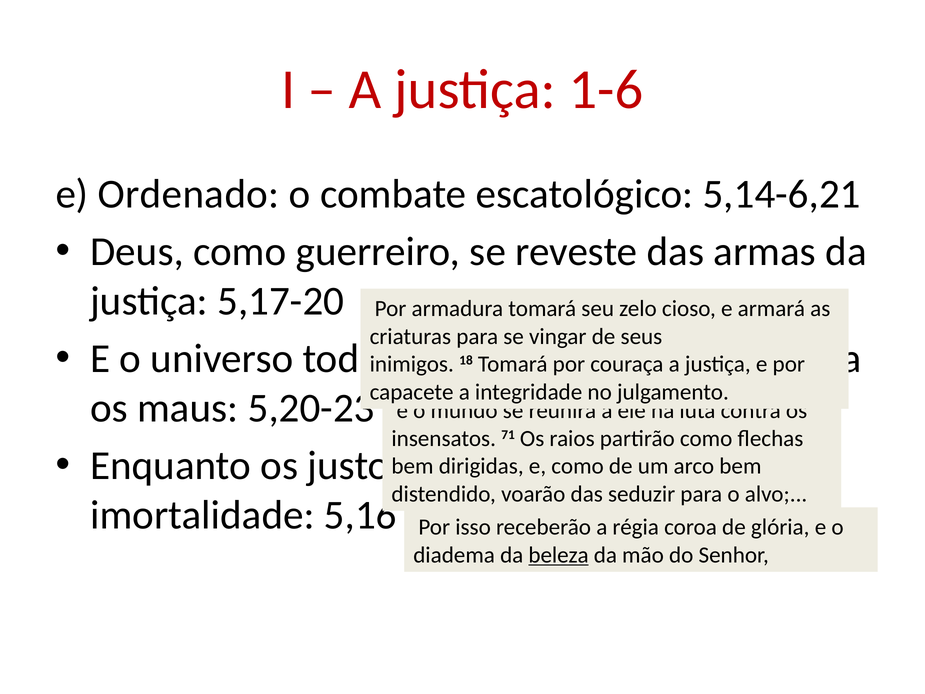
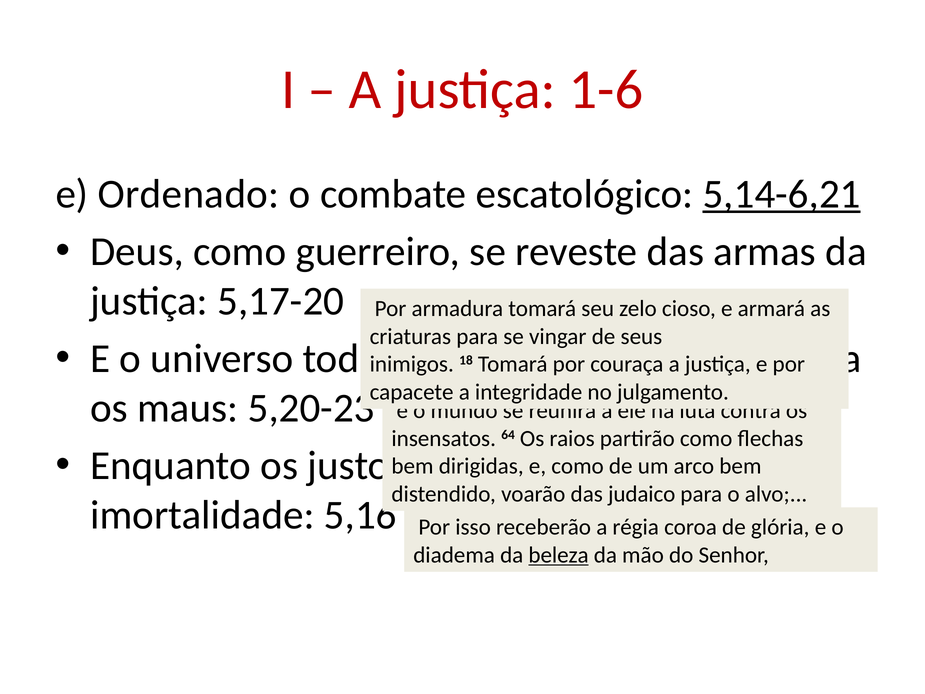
5,14-6,21 underline: none -> present
71: 71 -> 64
seduzir: seduzir -> judaico
